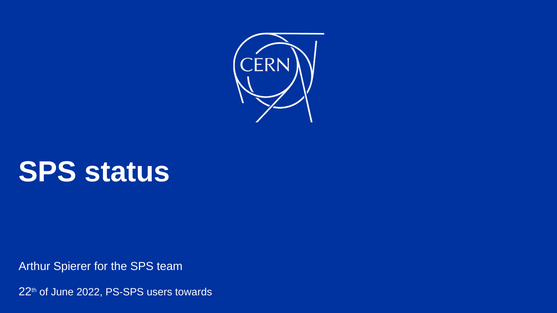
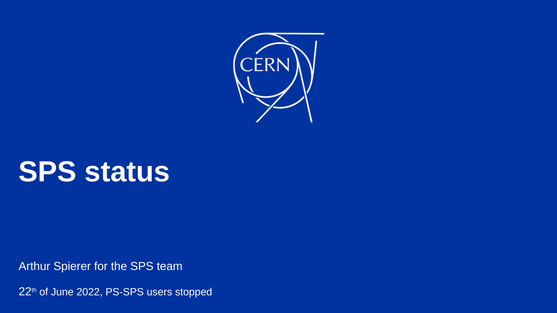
towards: towards -> stopped
